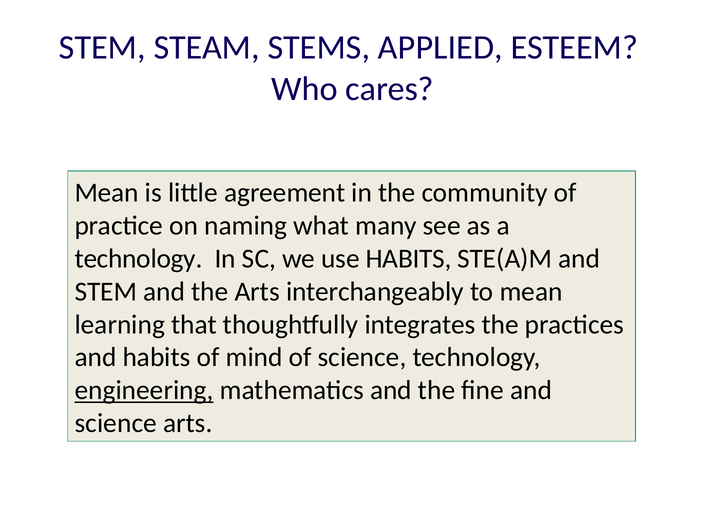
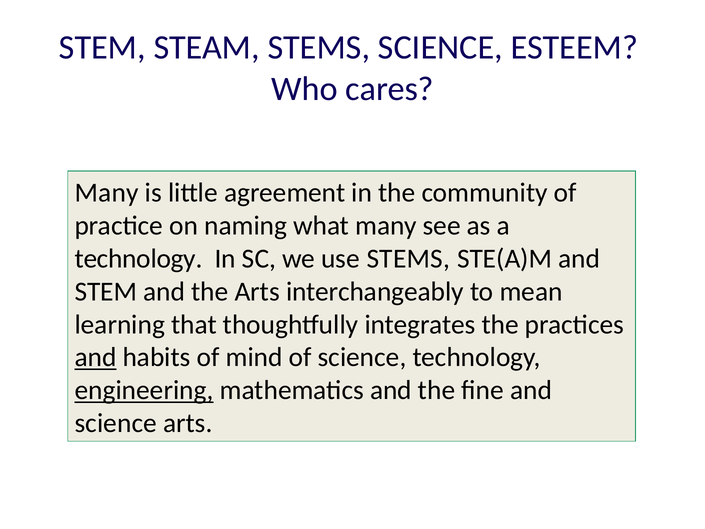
STEMS APPLIED: APPLIED -> SCIENCE
Mean at (107, 193): Mean -> Many
use HABITS: HABITS -> STEMS
and at (96, 357) underline: none -> present
